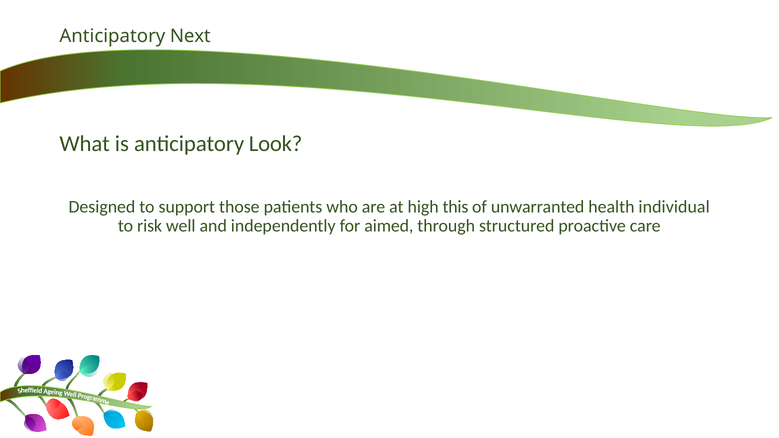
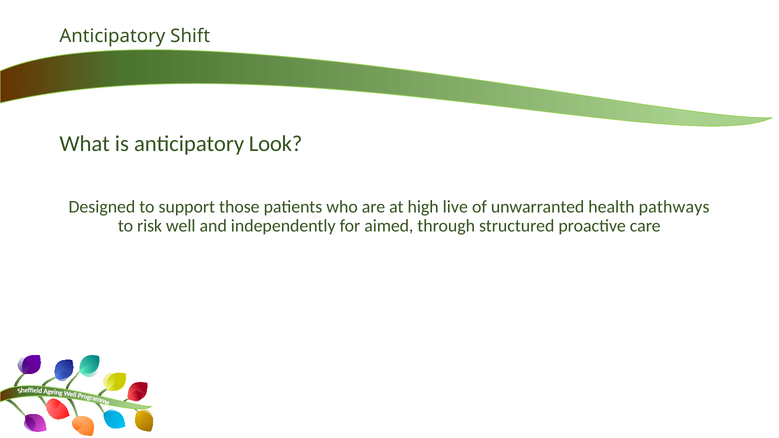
Next: Next -> Shift
this: this -> live
individual: individual -> pathways
